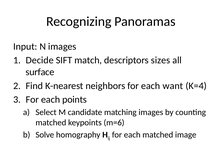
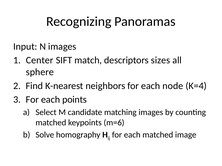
Decide: Decide -> Center
surface: surface -> sphere
want: want -> node
